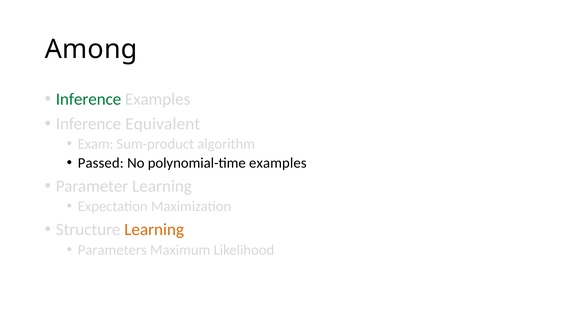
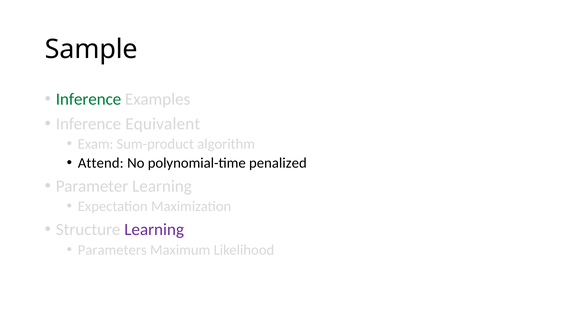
Among: Among -> Sample
Passed: Passed -> Attend
polynomial-time examples: examples -> penalized
Learning at (154, 230) colour: orange -> purple
